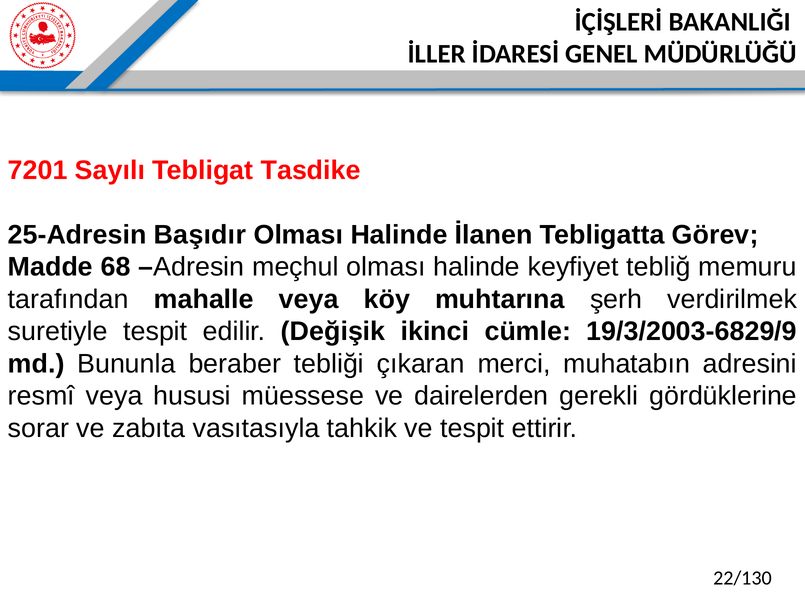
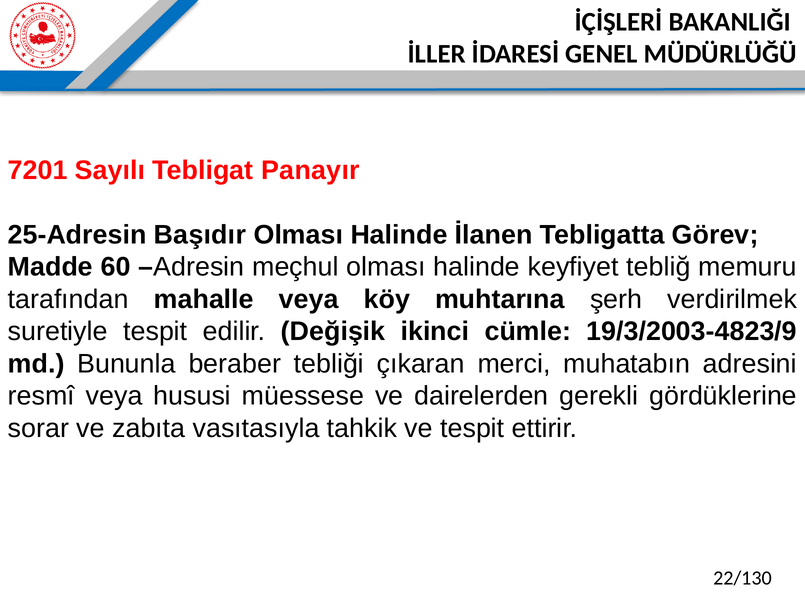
Tasdike: Tasdike -> Panayır
68: 68 -> 60
19/3/2003-6829/9: 19/3/2003-6829/9 -> 19/3/2003-4823/9
